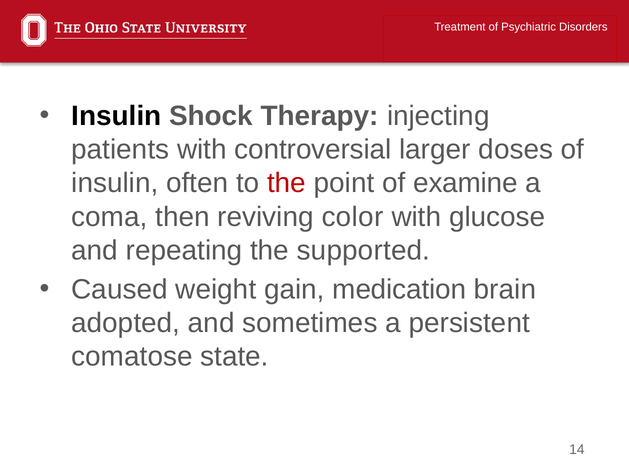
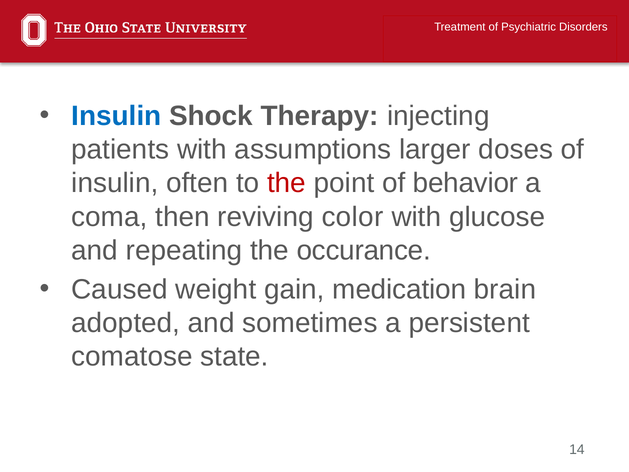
Insulin at (116, 116) colour: black -> blue
controversial: controversial -> assumptions
examine: examine -> behavior
supported: supported -> occurance
